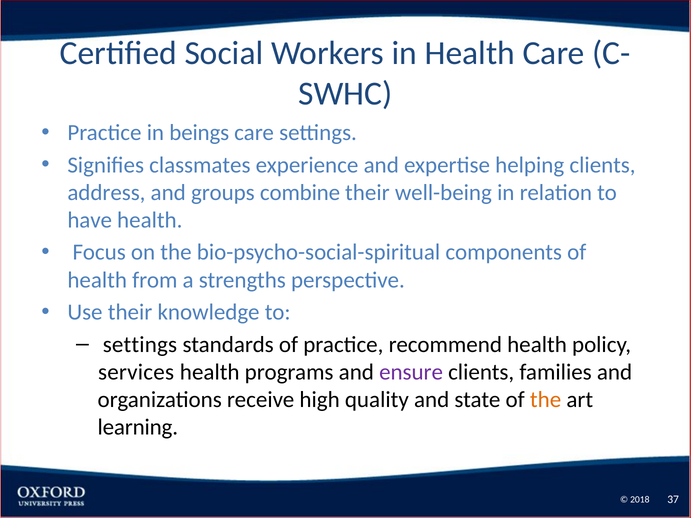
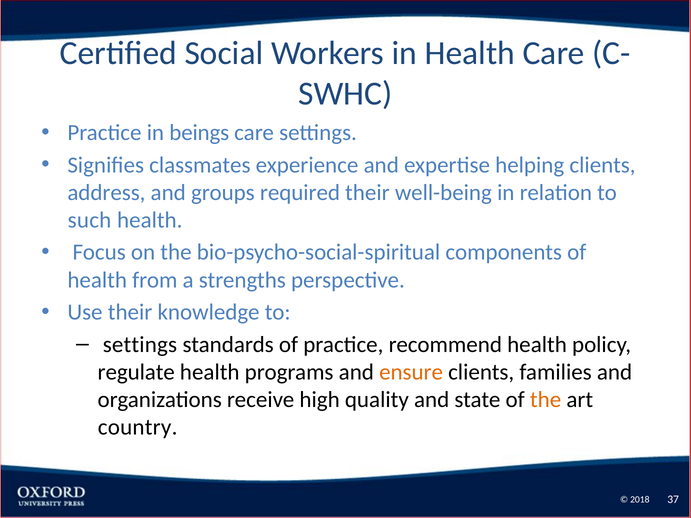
combine: combine -> required
have: have -> such
services: services -> regulate
ensure colour: purple -> orange
learning: learning -> country
